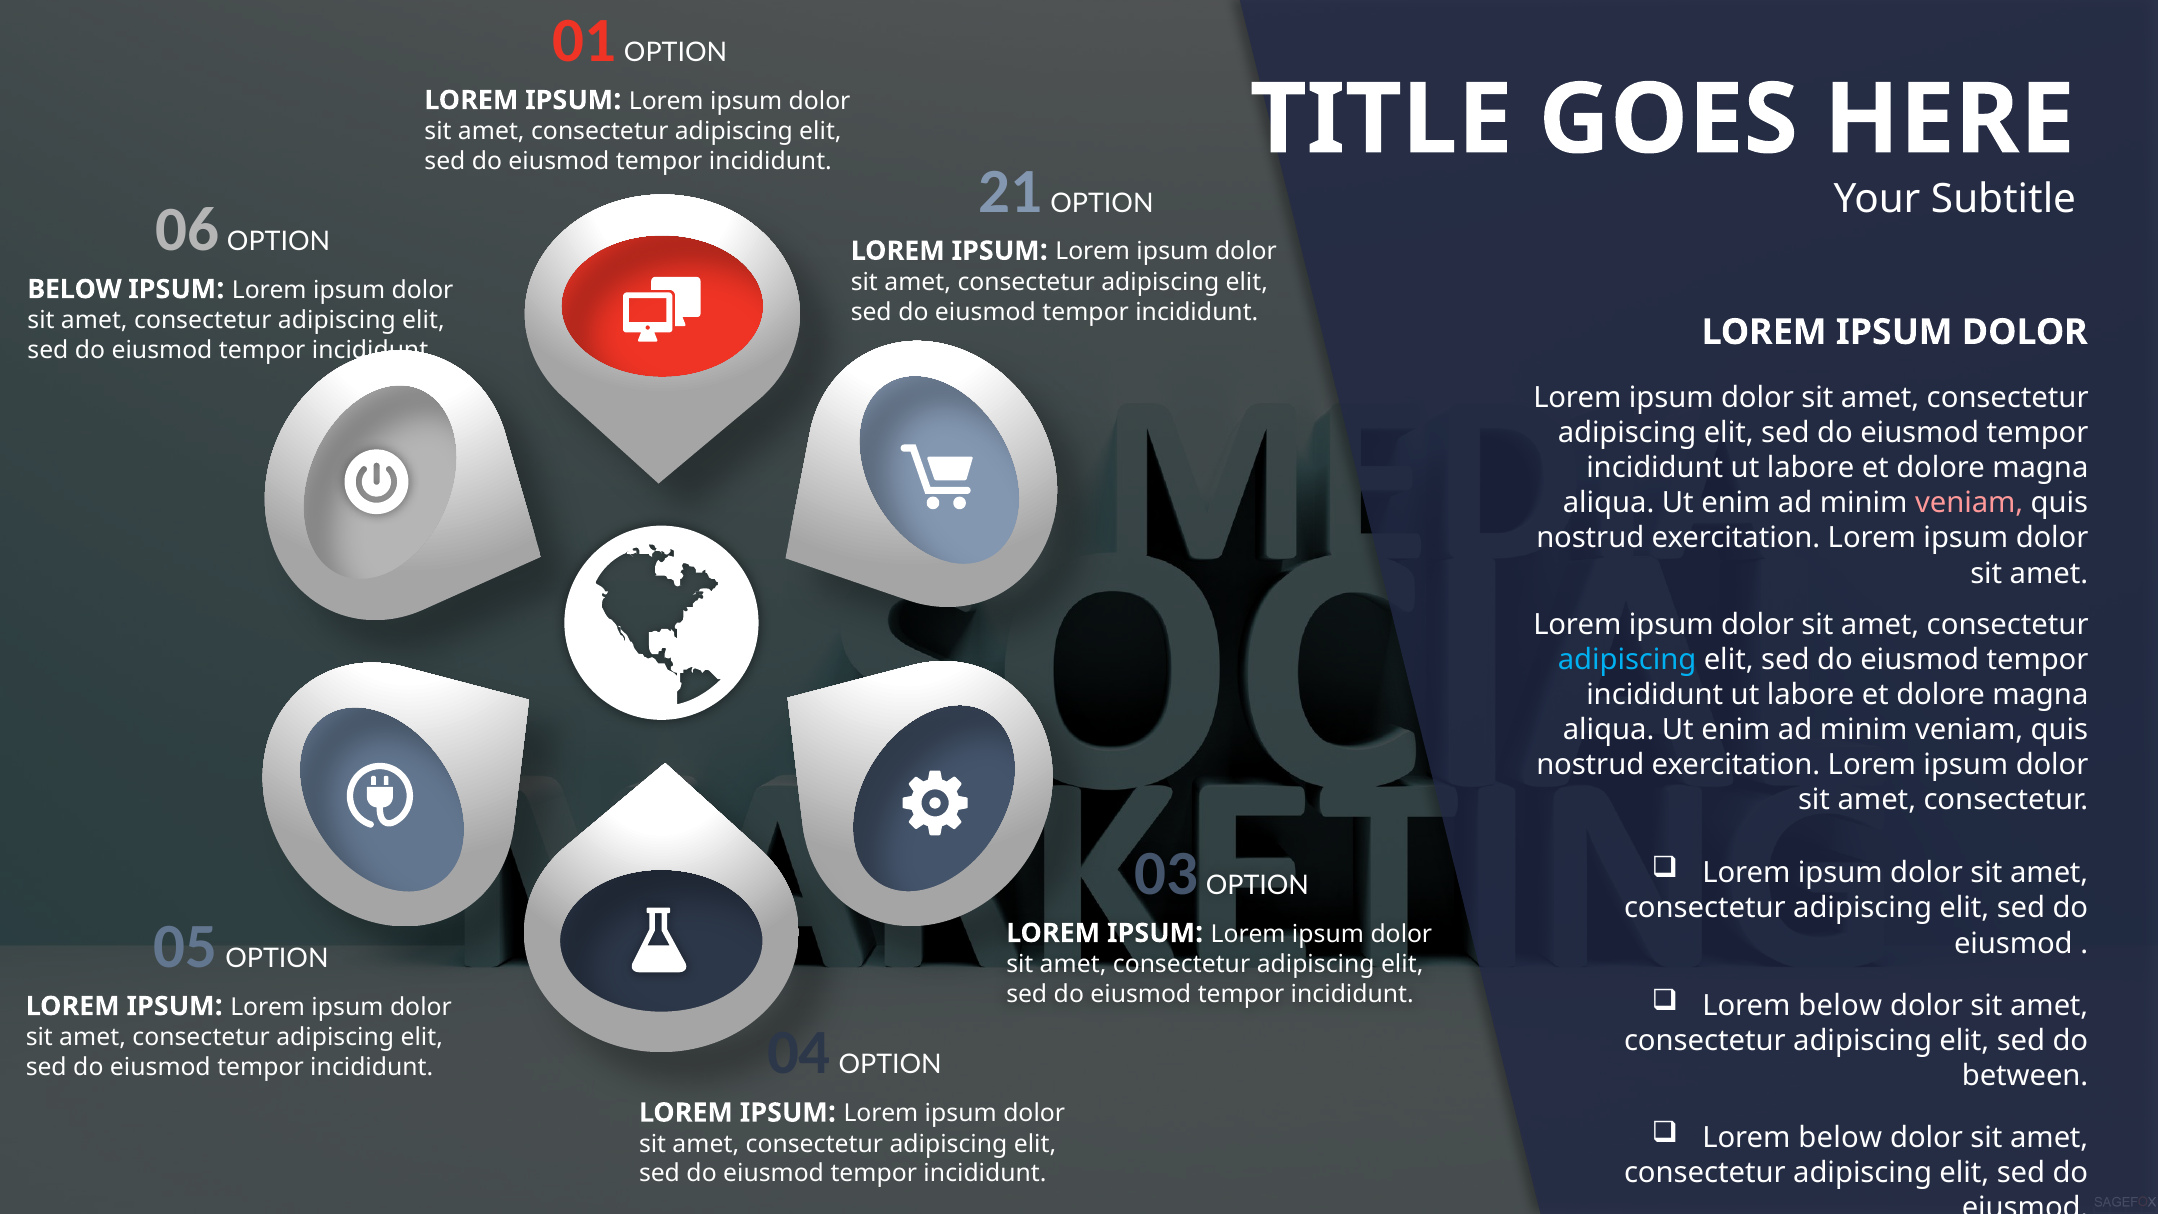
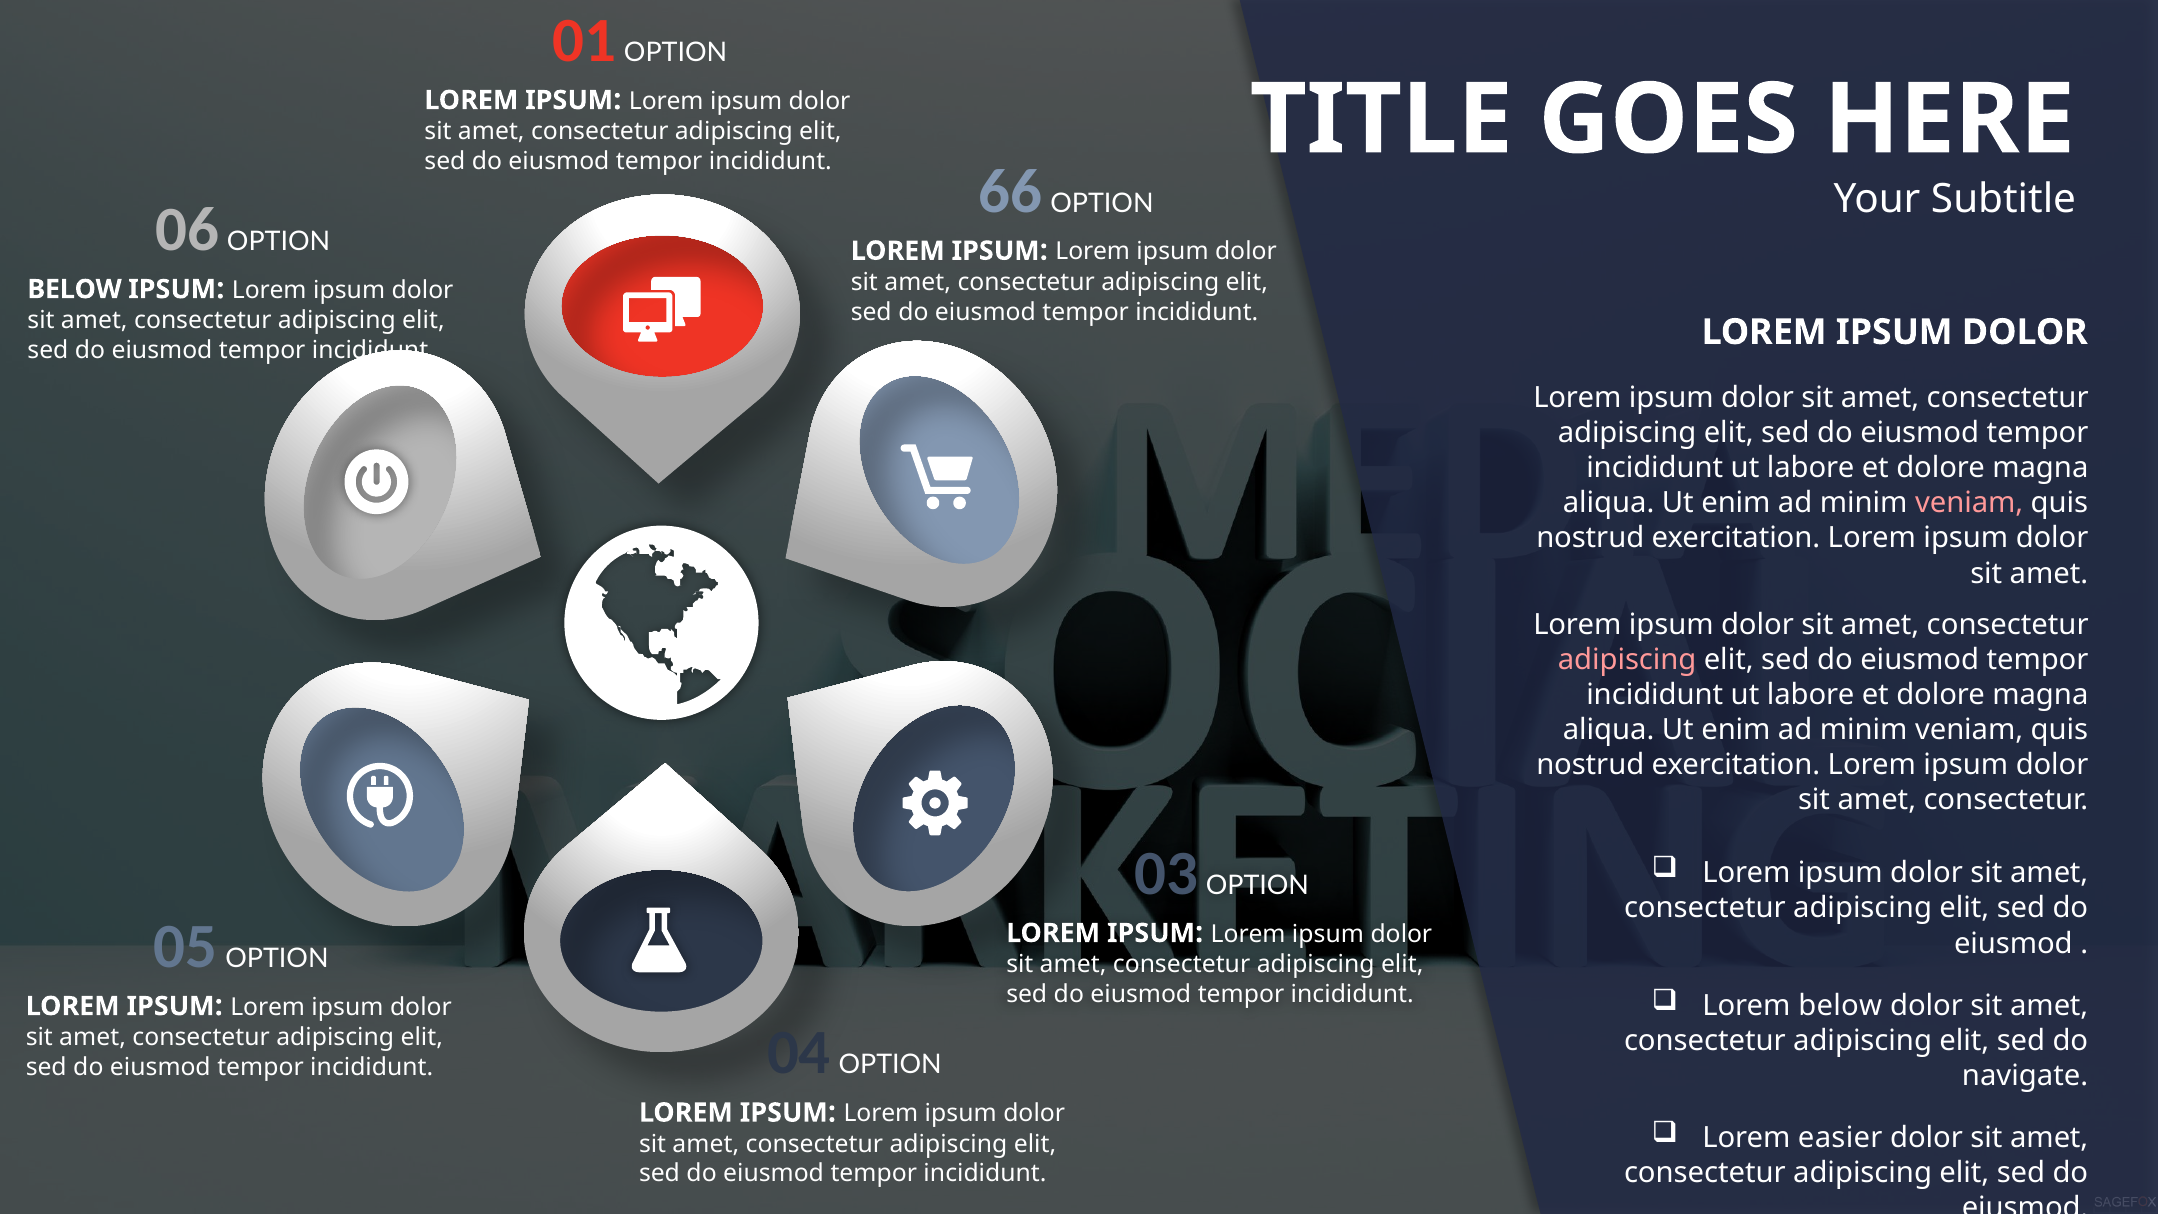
21: 21 -> 66
adipiscing at (1627, 660) colour: light blue -> pink
between: between -> navigate
below at (1840, 1138): below -> easier
